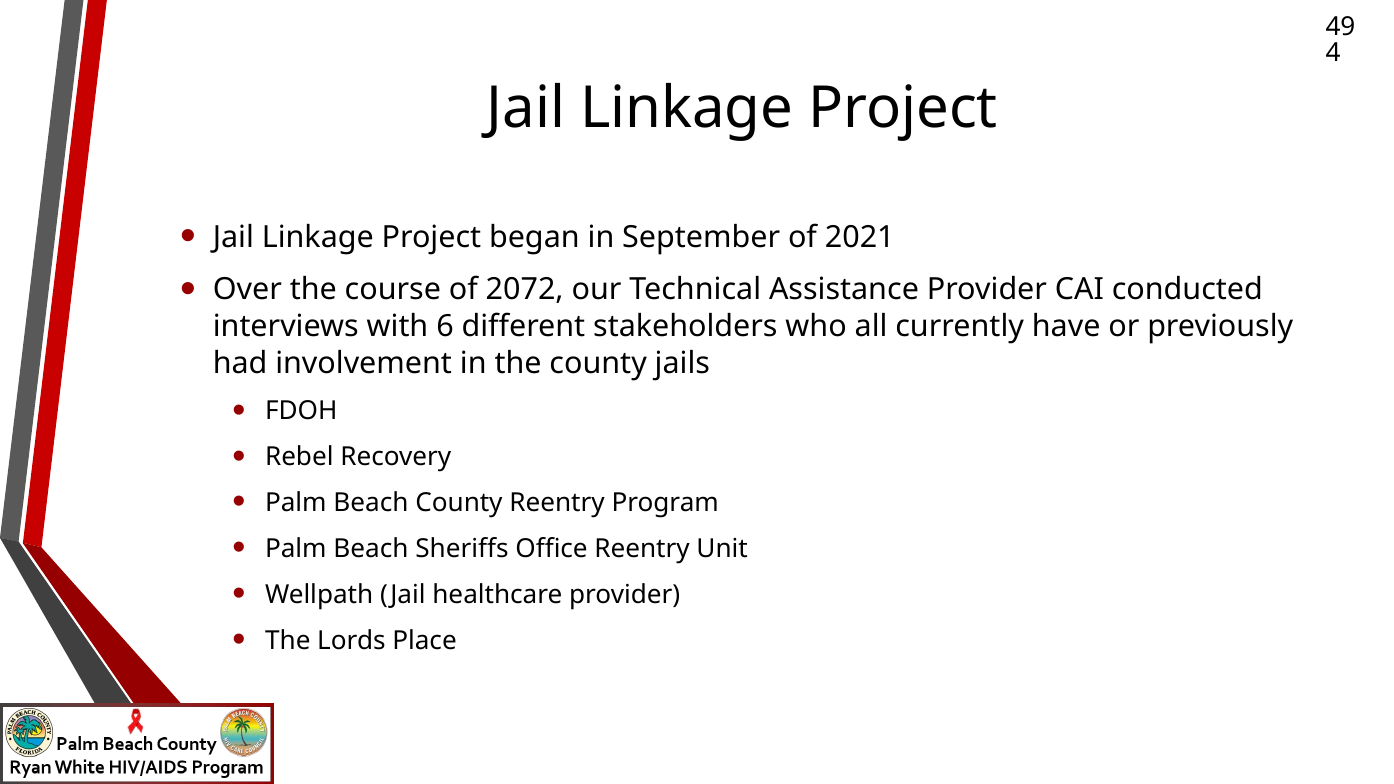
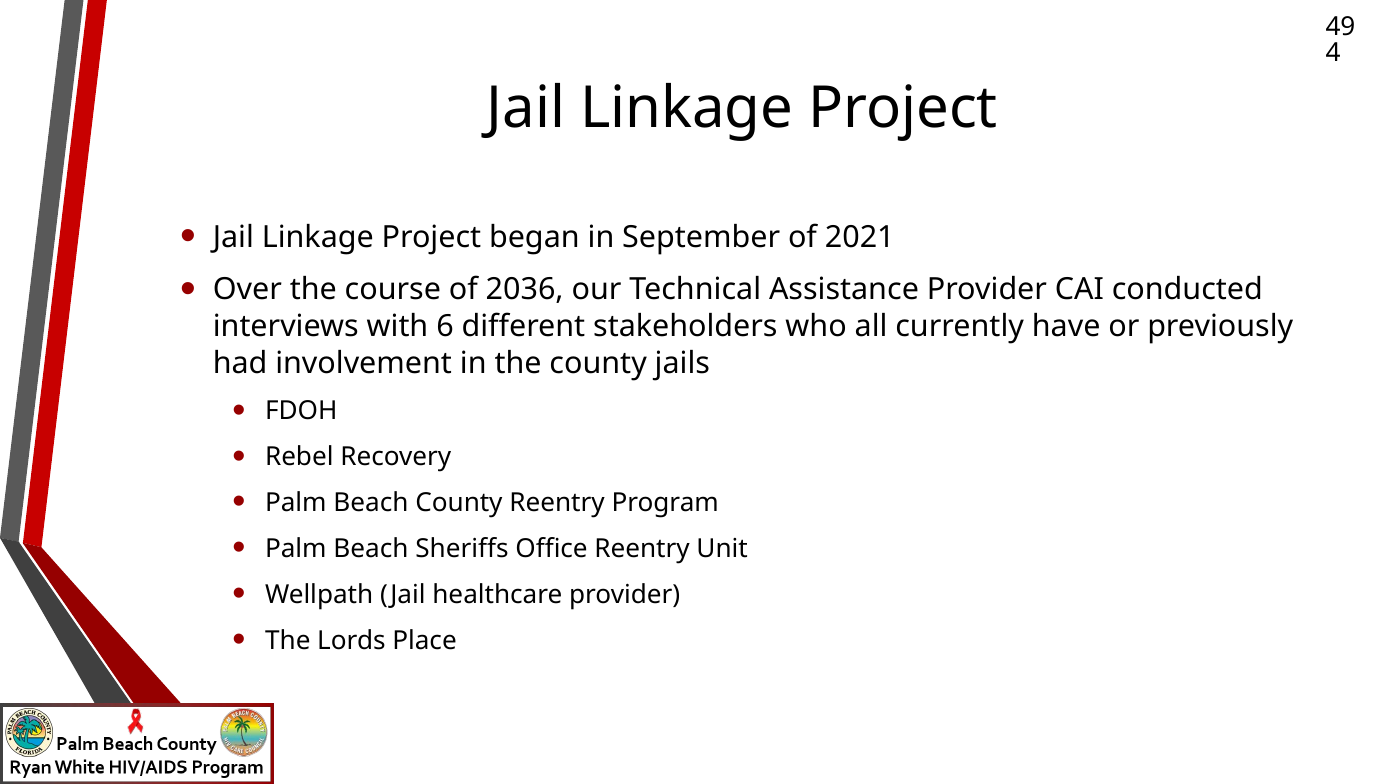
2072: 2072 -> 2036
